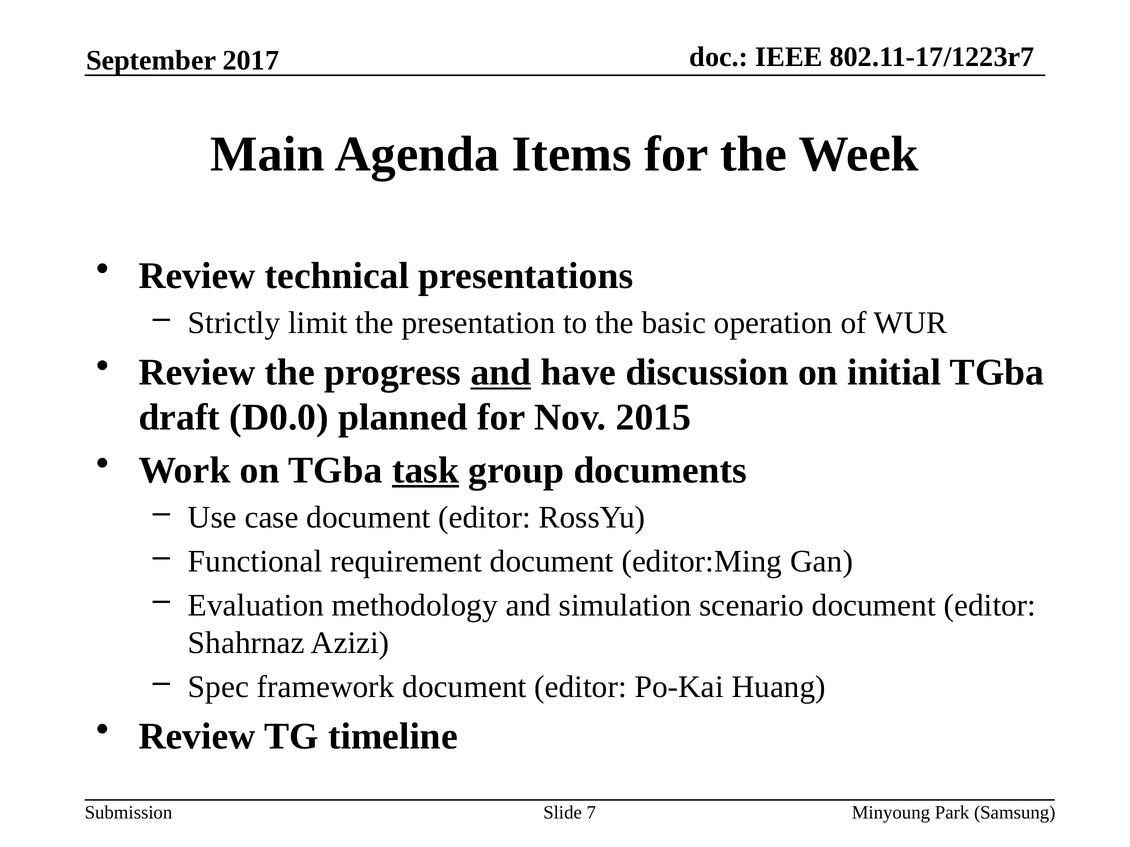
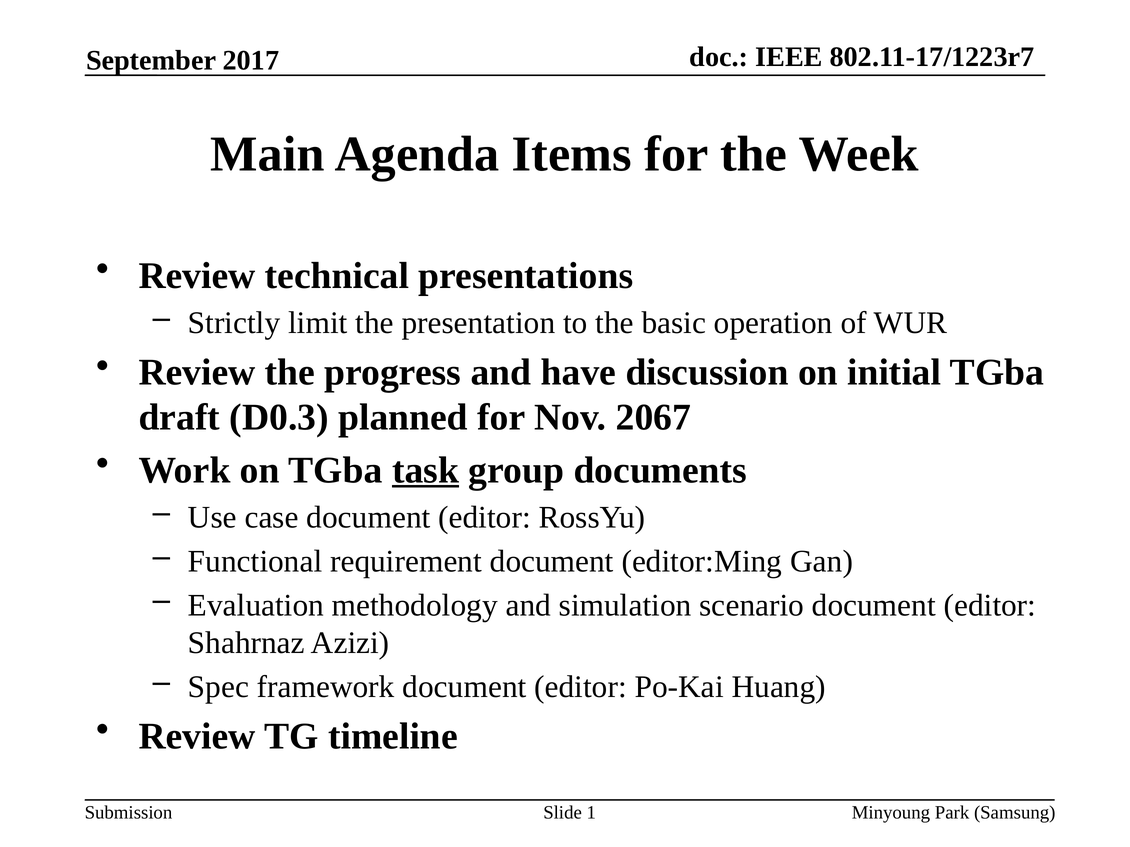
and at (501, 372) underline: present -> none
D0.0: D0.0 -> D0.3
2015: 2015 -> 2067
7: 7 -> 1
